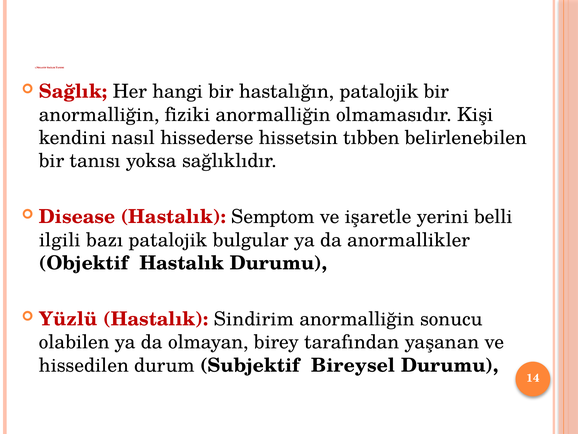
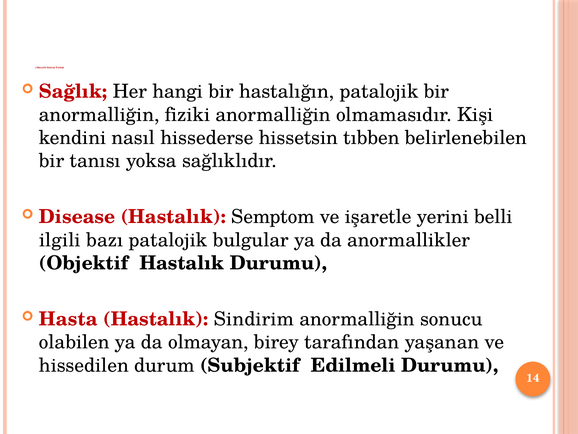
Yüzlü: Yüzlü -> Hasta
Bireysel: Bireysel -> Edilmeli
